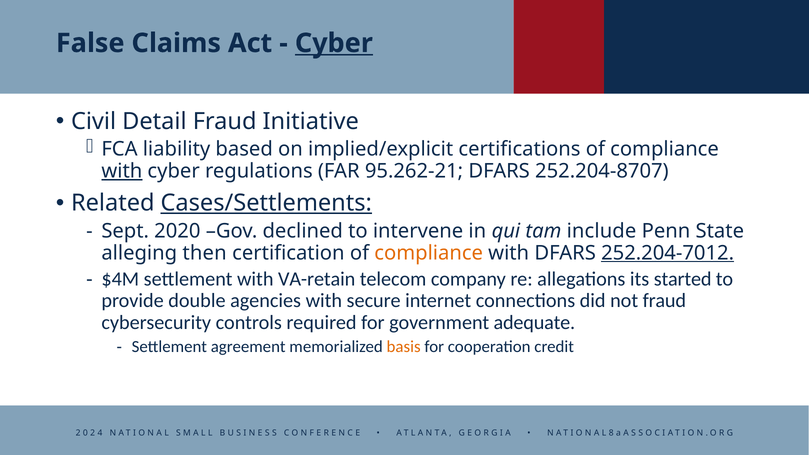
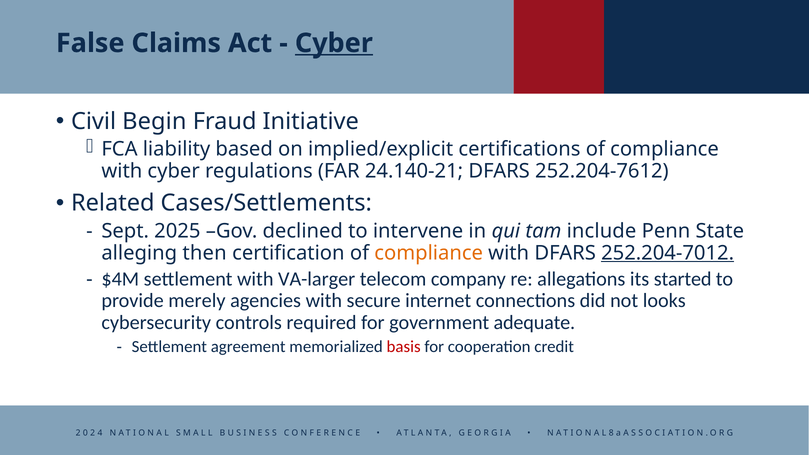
Detail: Detail -> Begin
with at (122, 171) underline: present -> none
95.262-21: 95.262-21 -> 24.140-21
252.204-8707: 252.204-8707 -> 252.204-7612
Cases/Settlements underline: present -> none
2020: 2020 -> 2025
VA-retain: VA-retain -> VA-larger
double: double -> merely
not fraud: fraud -> looks
basis colour: orange -> red
